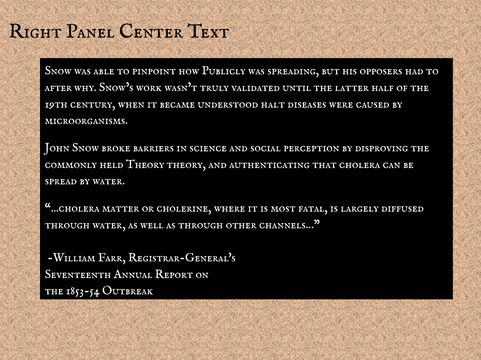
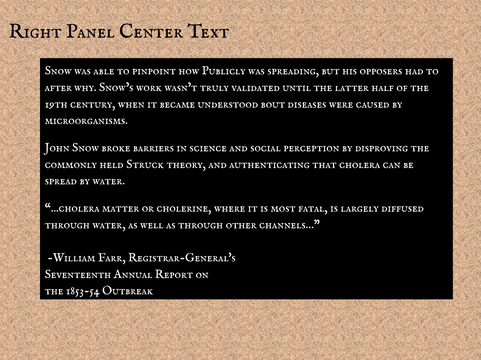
halt: halt -> bout
held Theory: Theory -> Struck
